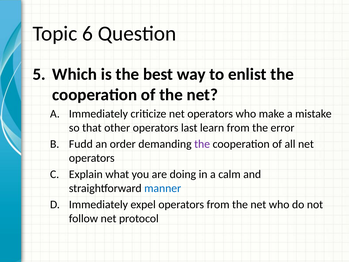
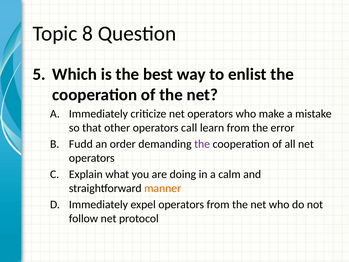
6: 6 -> 8
last: last -> call
manner colour: blue -> orange
